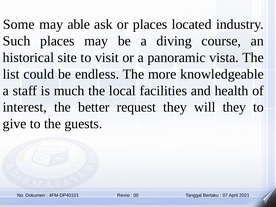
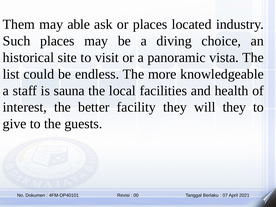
Some: Some -> Them
course: course -> choice
much: much -> sauna
request: request -> facility
